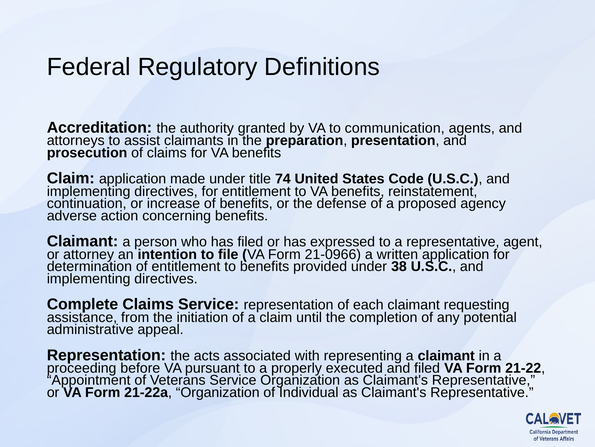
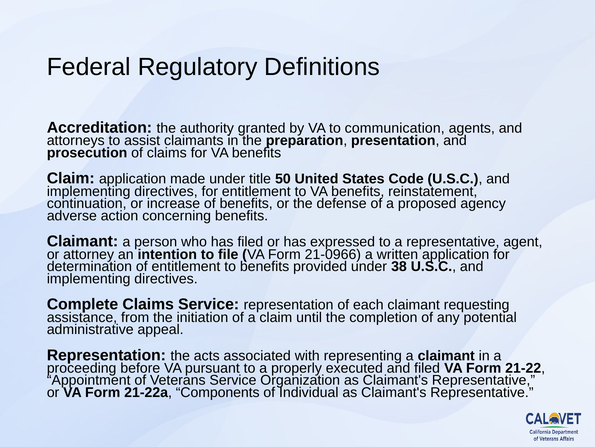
74: 74 -> 50
21-22a Organization: Organization -> Components
